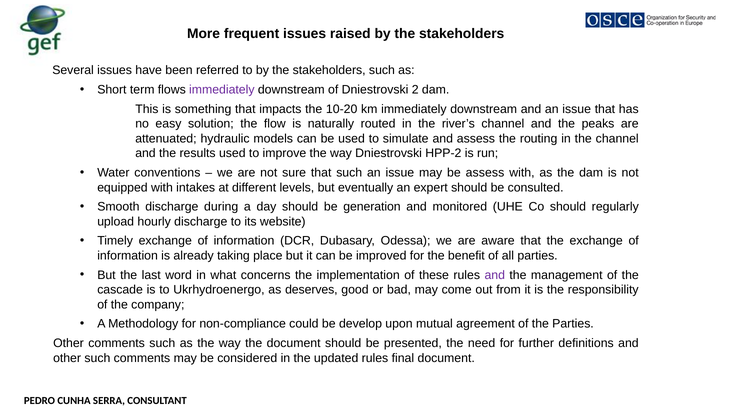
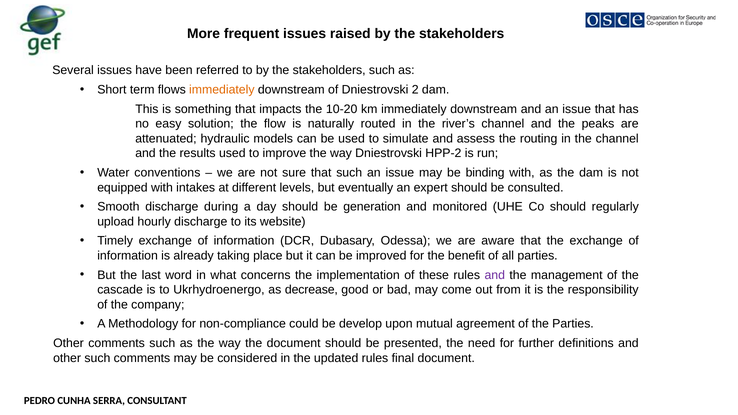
immediately at (222, 90) colour: purple -> orange
be assess: assess -> binding
deserves: deserves -> decrease
